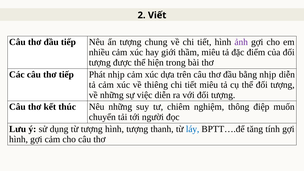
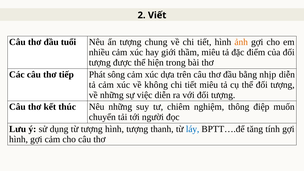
đầu tiếp: tiếp -> tuổi
ảnh colour: purple -> orange
Phát nhịp: nhịp -> sông
thiêng: thiêng -> không
